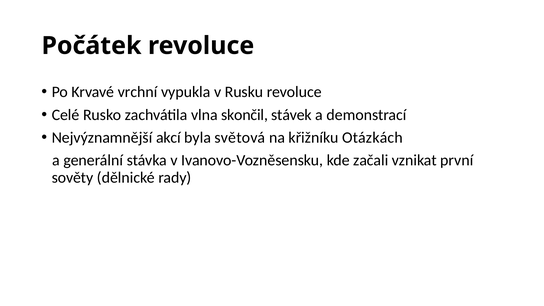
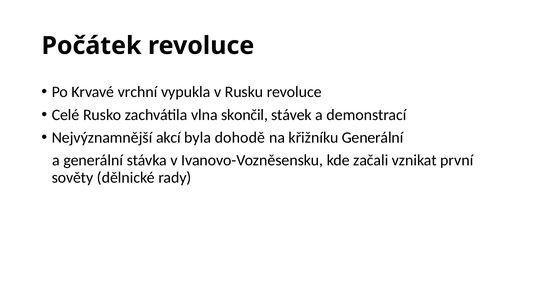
světová: světová -> dohodě
křižníku Otázkách: Otázkách -> Generální
